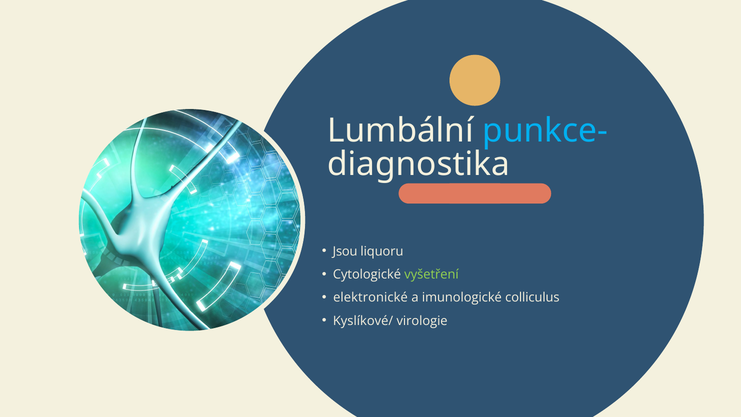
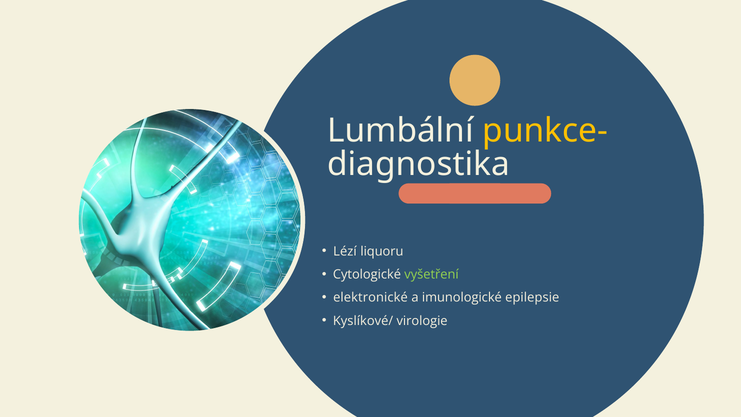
punkce- colour: light blue -> yellow
Jsou: Jsou -> Lézí
colliculus: colliculus -> epilepsie
